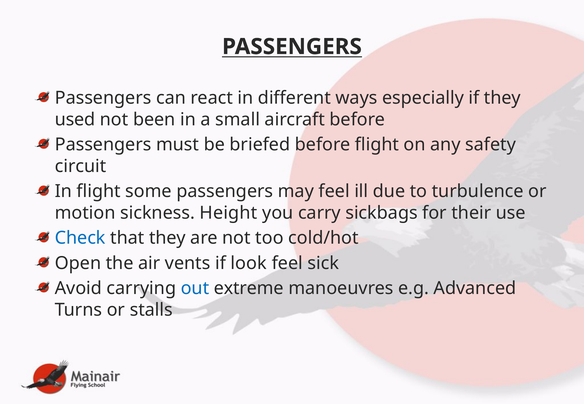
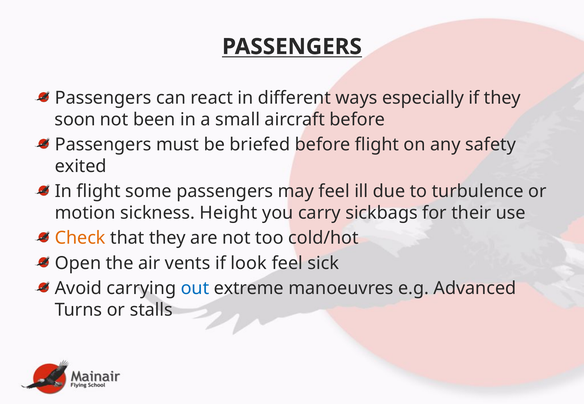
used: used -> soon
circuit: circuit -> exited
Check colour: blue -> orange
